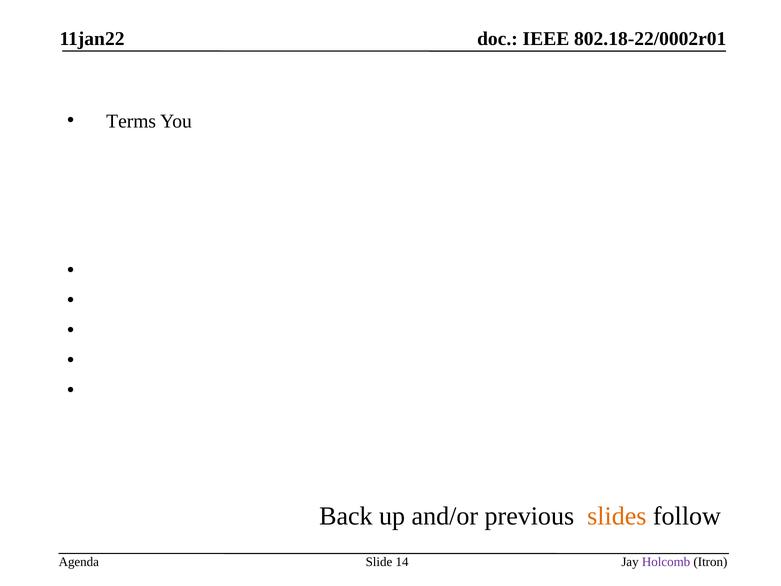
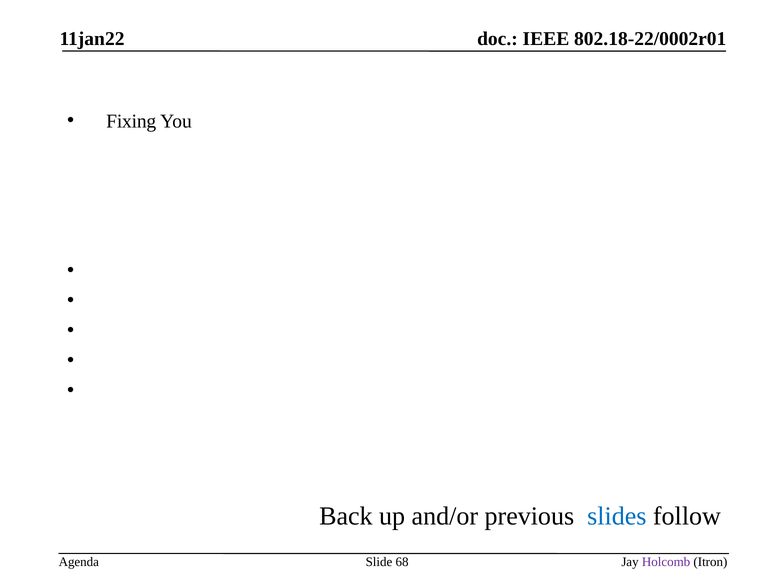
Terms: Terms -> Fixing
slides colour: orange -> blue
14: 14 -> 68
